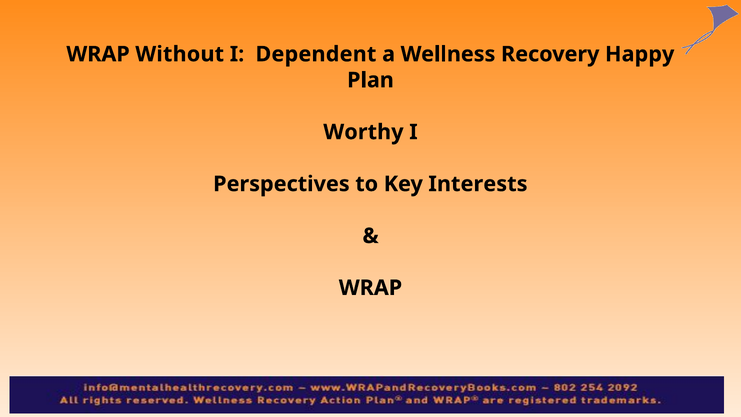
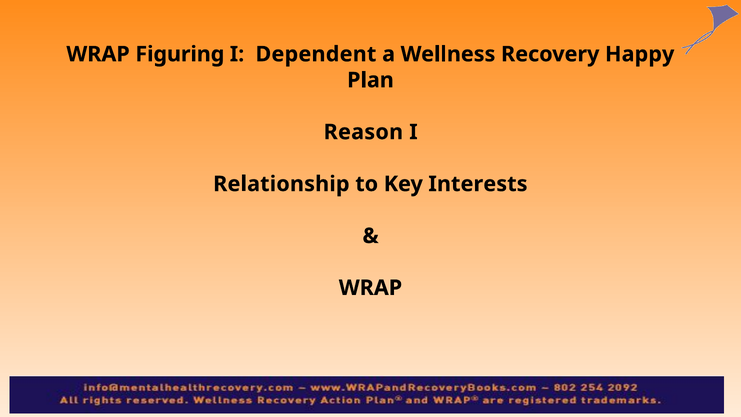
Without: Without -> Figuring
Worthy: Worthy -> Reason
Perspectives: Perspectives -> Relationship
